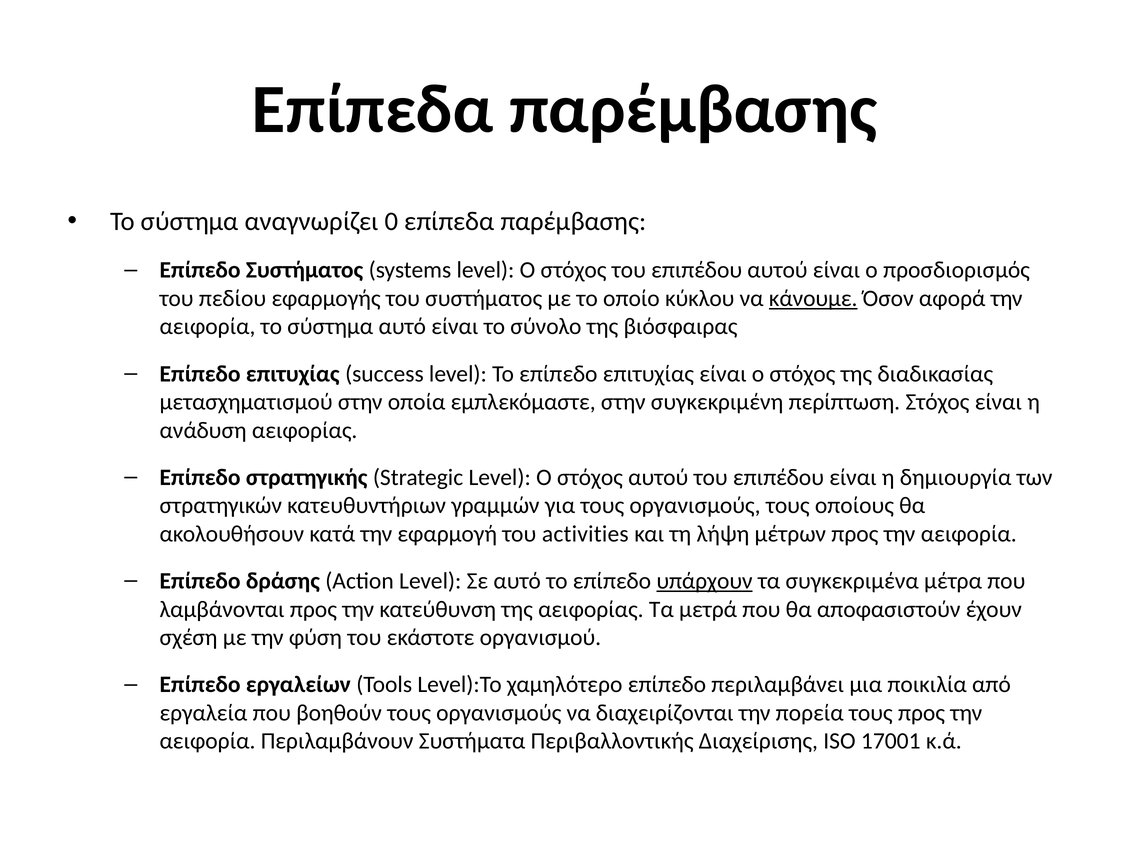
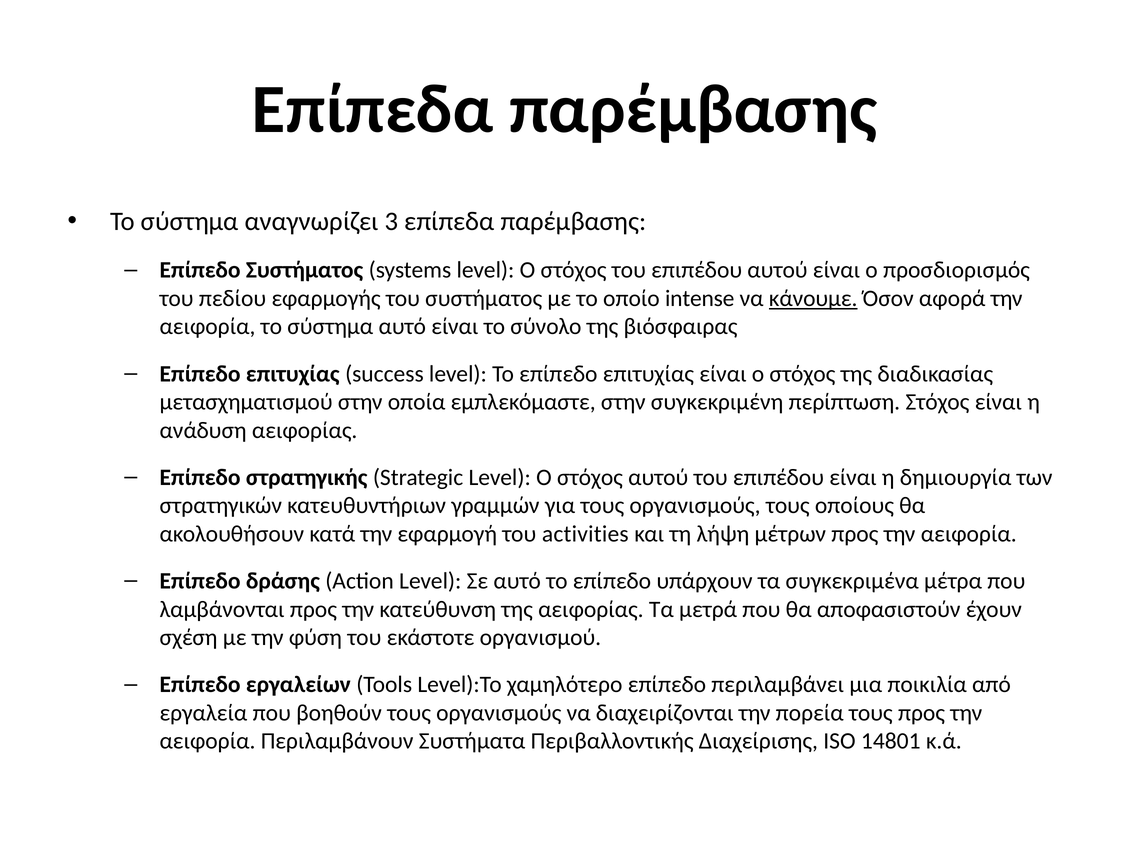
0: 0 -> 3
κύκλου: κύκλου -> intense
υπάρχουν underline: present -> none
17001: 17001 -> 14801
